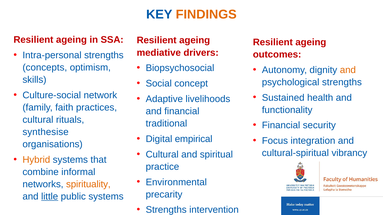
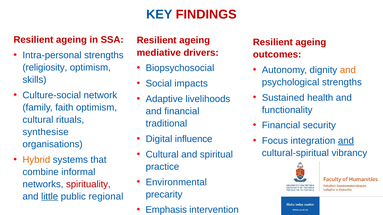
FINDINGS colour: orange -> red
concepts: concepts -> religiosity
concept: concept -> impacts
faith practices: practices -> optimism
empirical: empirical -> influence
and at (346, 141) underline: none -> present
spirituality colour: orange -> red
public systems: systems -> regional
Strengths at (166, 210): Strengths -> Emphasis
